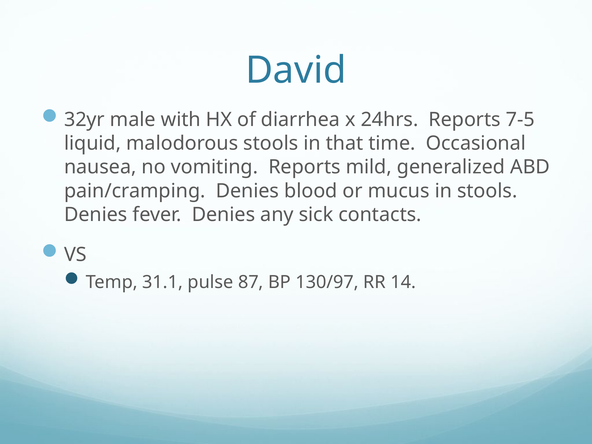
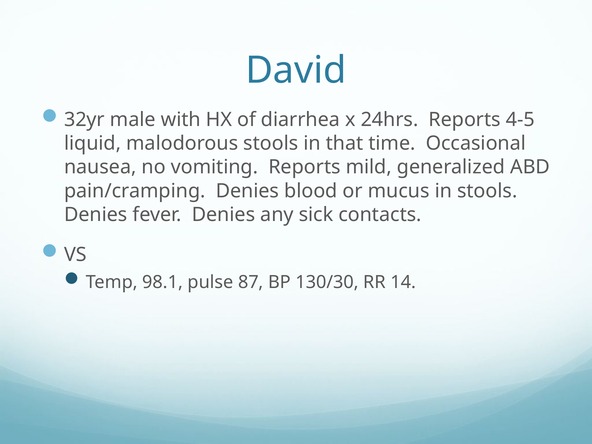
7-5: 7-5 -> 4-5
31.1: 31.1 -> 98.1
130/97: 130/97 -> 130/30
